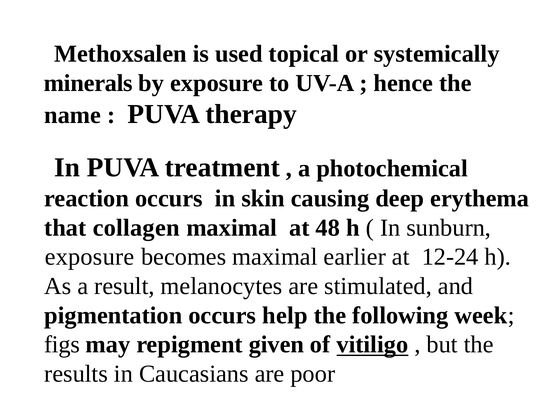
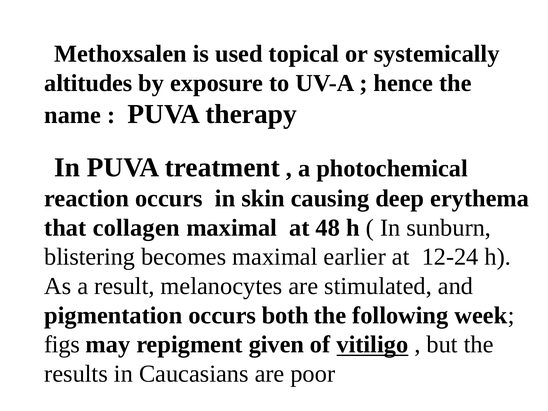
minerals: minerals -> altitudes
exposure at (89, 257): exposure -> blistering
help: help -> both
